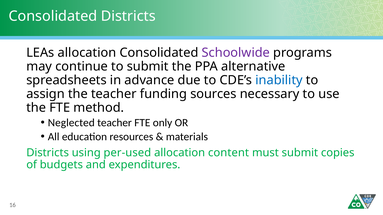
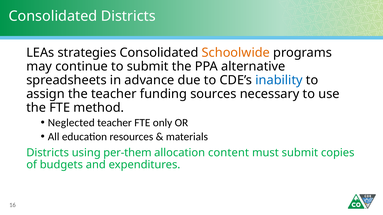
LEAs allocation: allocation -> strategies
Schoolwide colour: purple -> orange
per-used: per-used -> per-them
